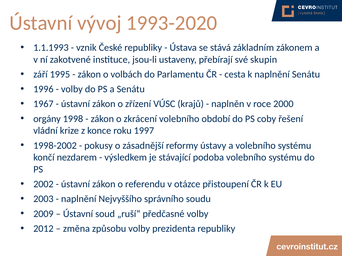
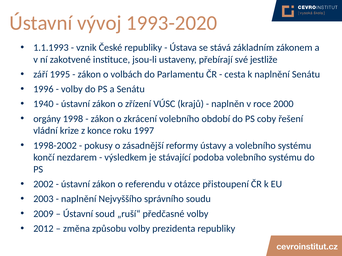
skupin: skupin -> jestliže
1967: 1967 -> 1940
